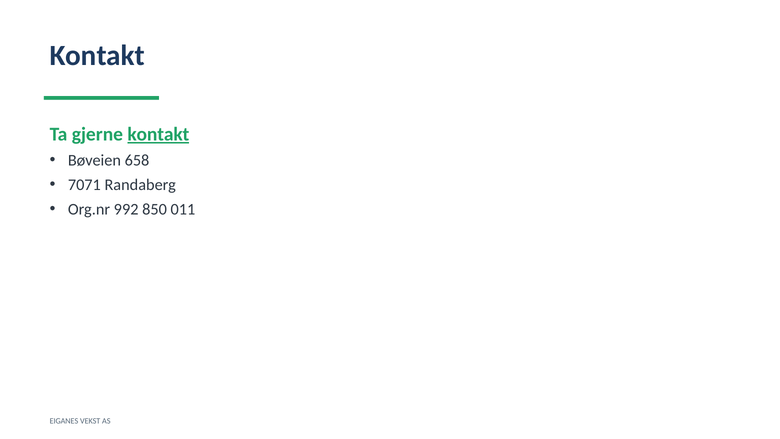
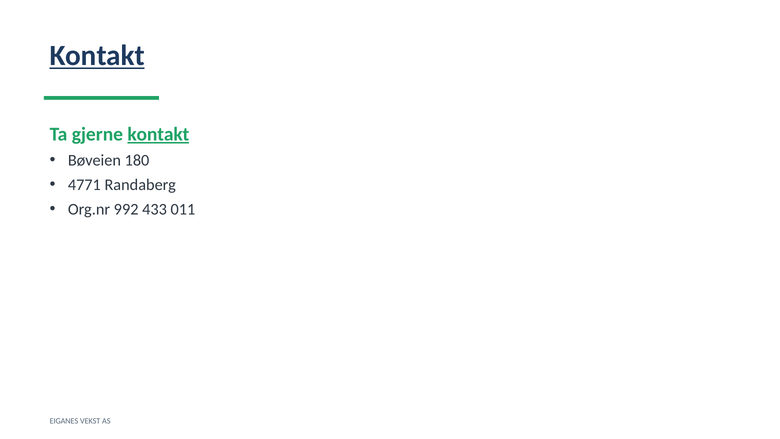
Kontakt at (97, 56) underline: none -> present
658: 658 -> 180
7071: 7071 -> 4771
850: 850 -> 433
